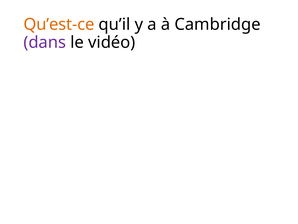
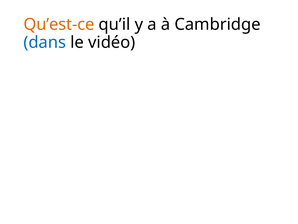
dans colour: purple -> blue
